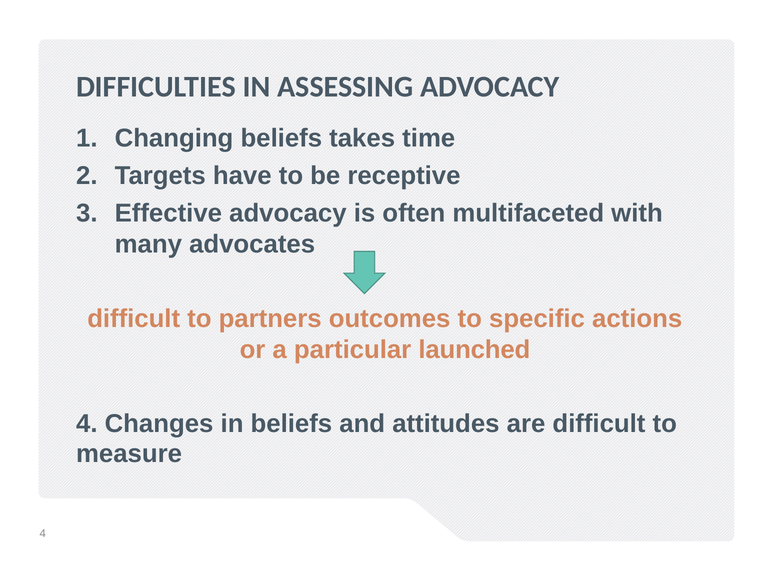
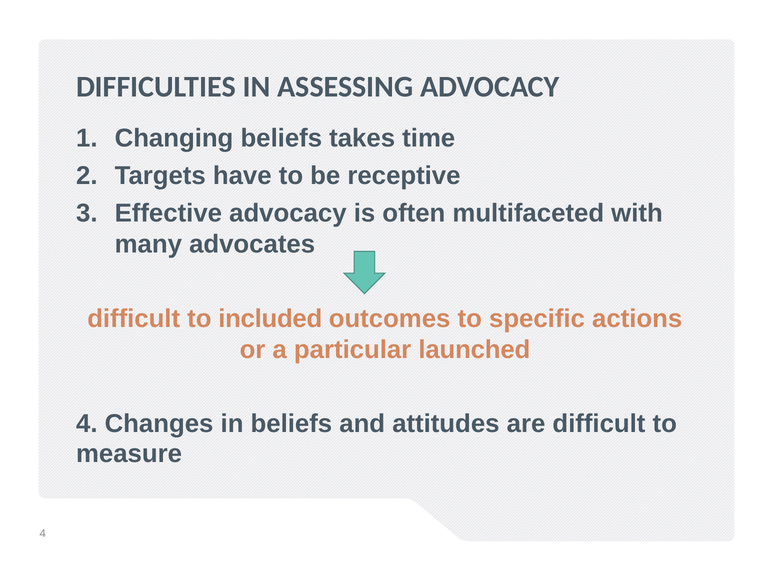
partners: partners -> included
